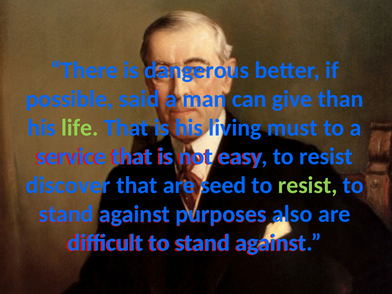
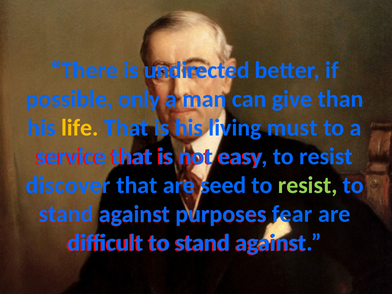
dangerous: dangerous -> undirected
said: said -> only
life colour: light green -> yellow
also: also -> fear
